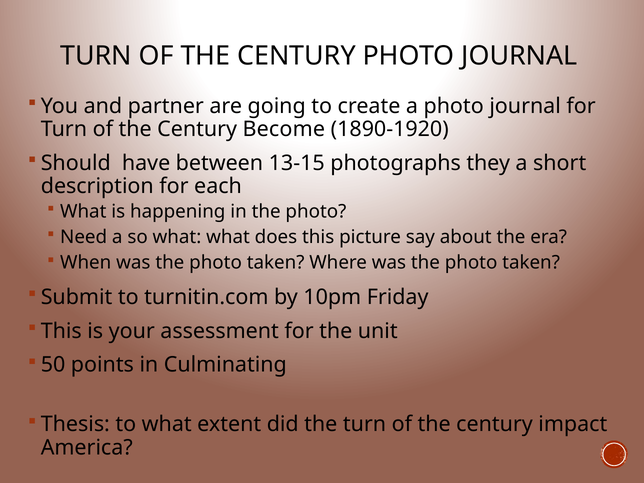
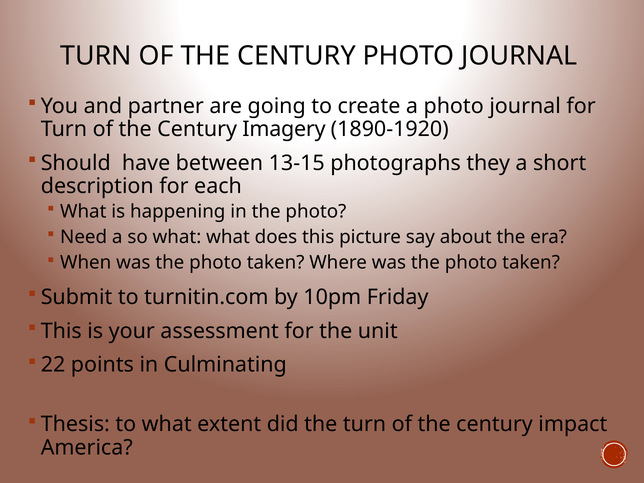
Become: Become -> Imagery
50: 50 -> 22
